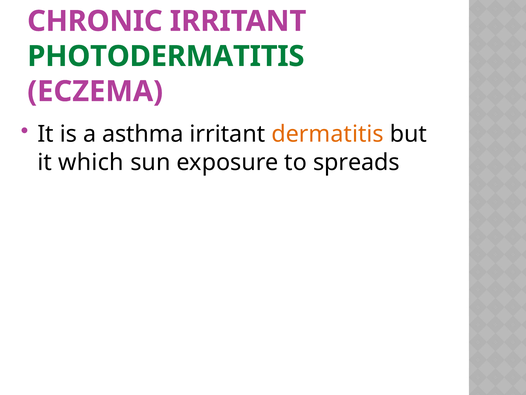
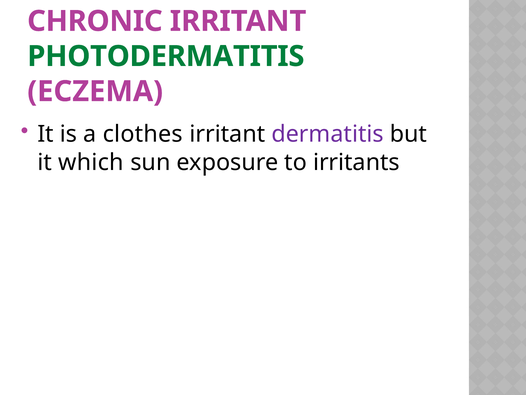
asthma: asthma -> clothes
dermatitis colour: orange -> purple
spreads: spreads -> irritants
